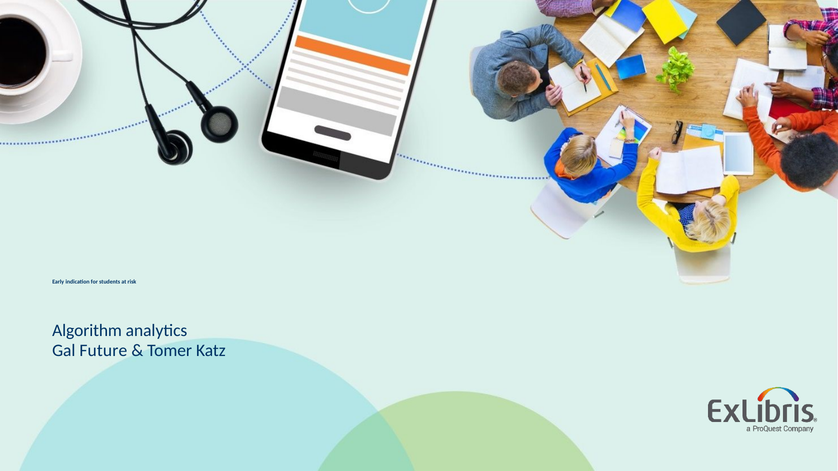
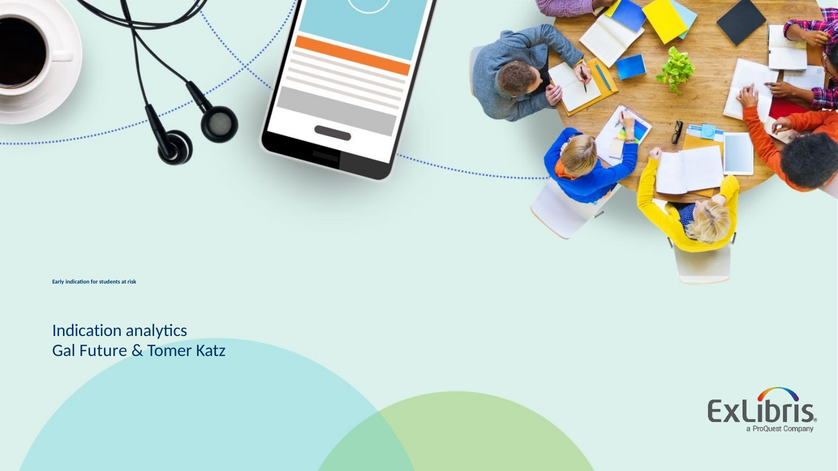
Algorithm at (87, 331): Algorithm -> Indication
